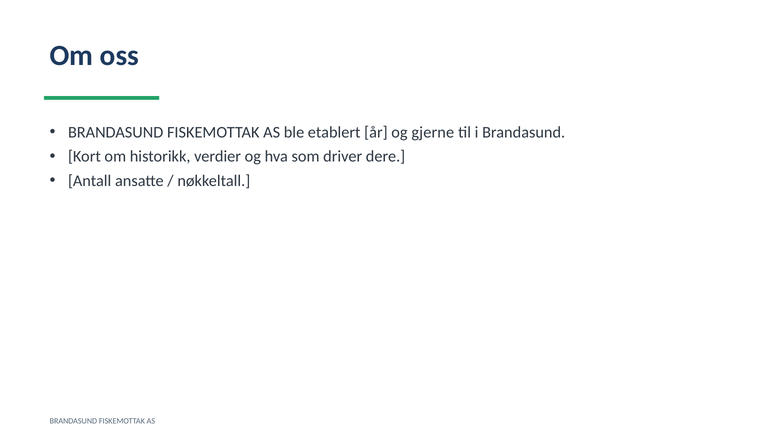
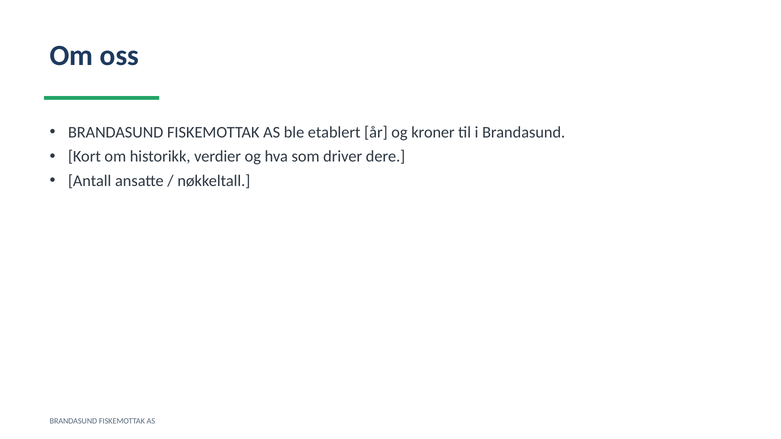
gjerne: gjerne -> kroner
